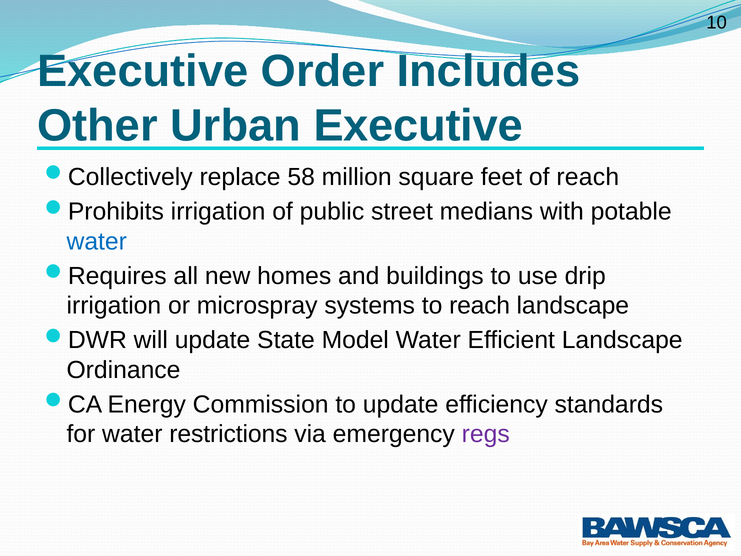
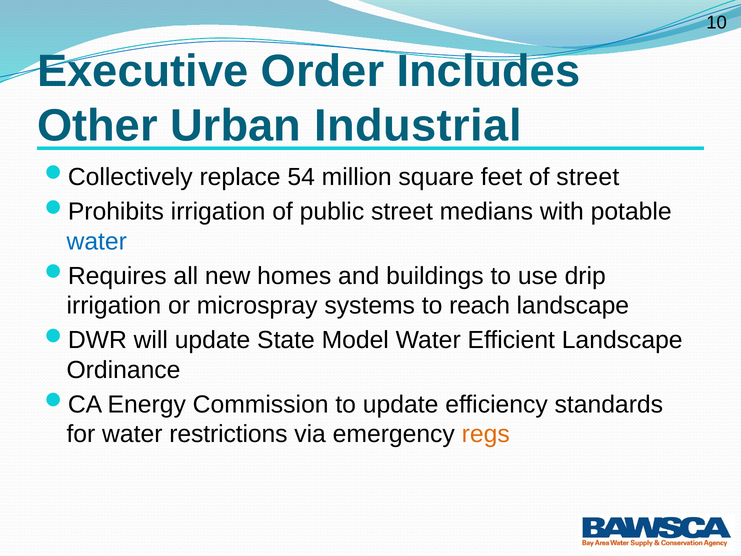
Urban Executive: Executive -> Industrial
58: 58 -> 54
of reach: reach -> street
regs colour: purple -> orange
